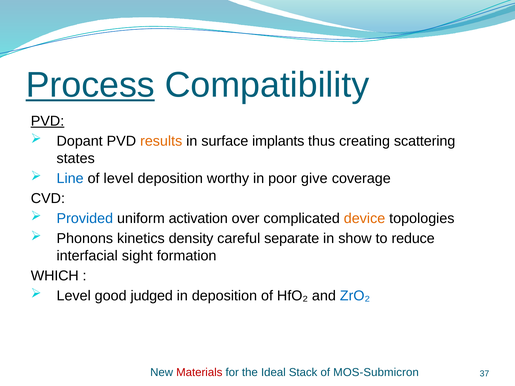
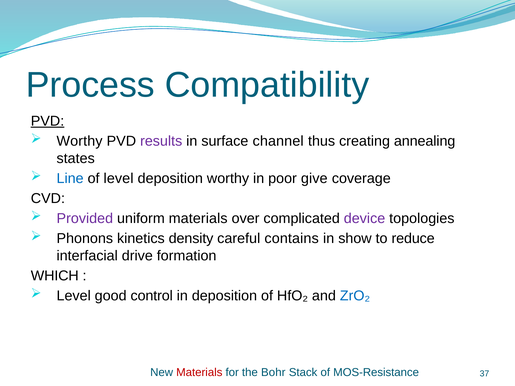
Process underline: present -> none
Dopant at (80, 141): Dopant -> Worthy
results colour: orange -> purple
implants: implants -> channel
scattering: scattering -> annealing
Provided colour: blue -> purple
uniform activation: activation -> materials
device colour: orange -> purple
separate: separate -> contains
sight: sight -> drive
judged: judged -> control
Ideal: Ideal -> Bohr
MOS-Submicron: MOS-Submicron -> MOS-Resistance
